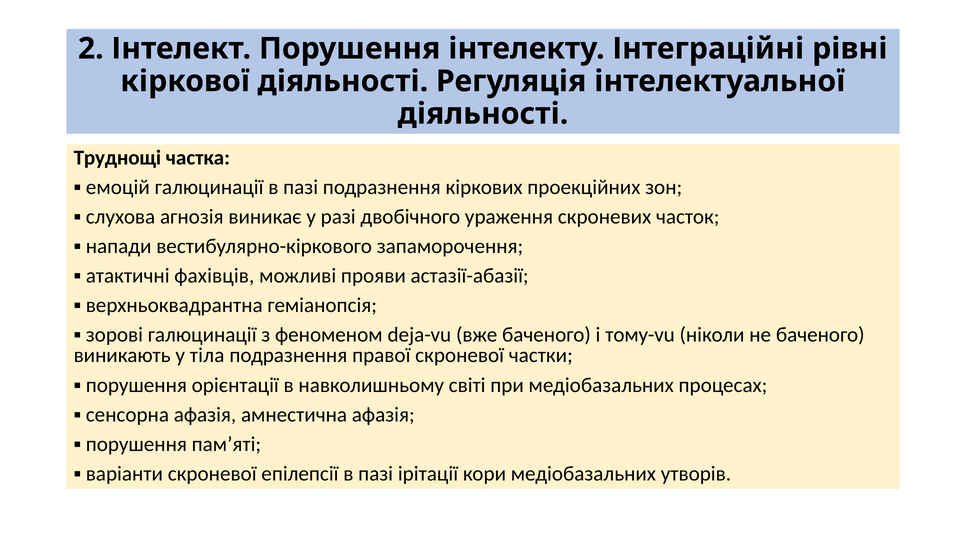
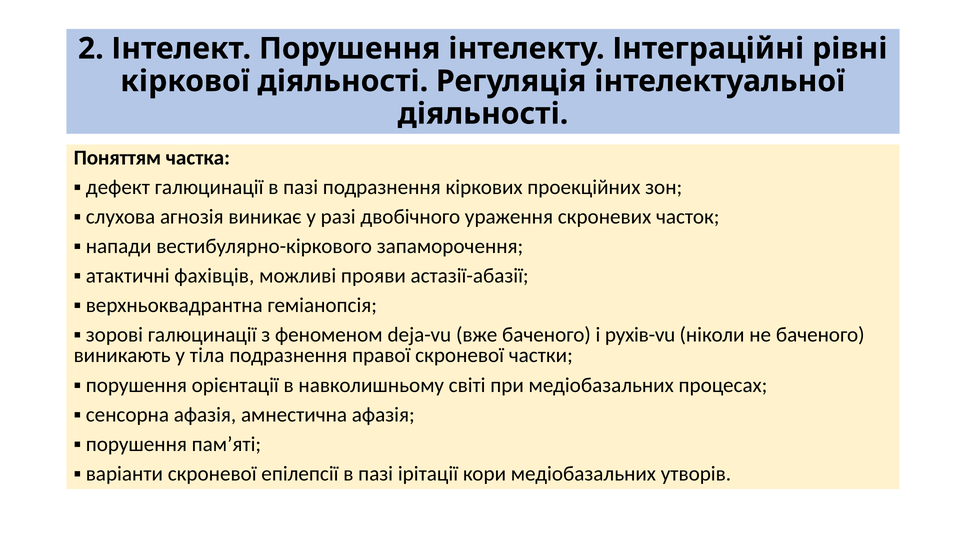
Труднощі: Труднощі -> Поняттям
емоцій: емоцій -> дефект
тому-vu: тому-vu -> рухів-vu
